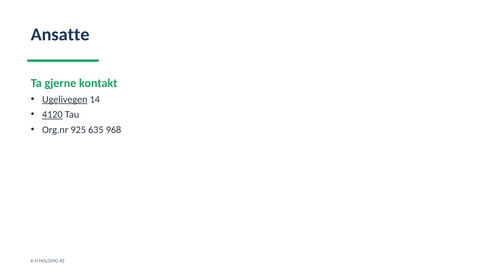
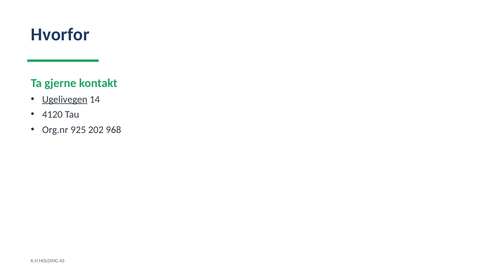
Ansatte: Ansatte -> Hvorfor
4120 underline: present -> none
635: 635 -> 202
